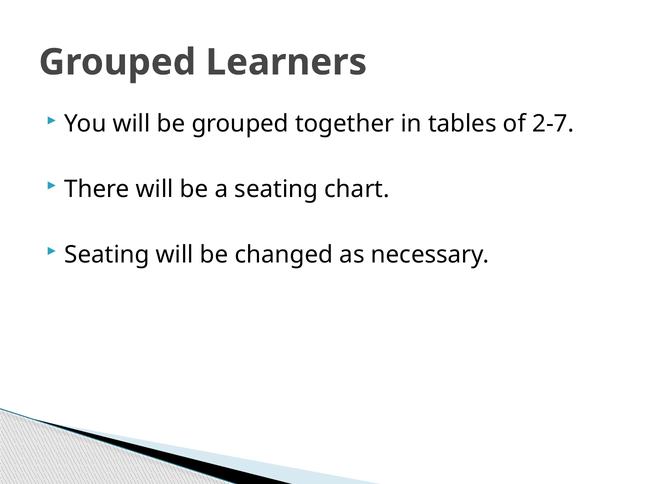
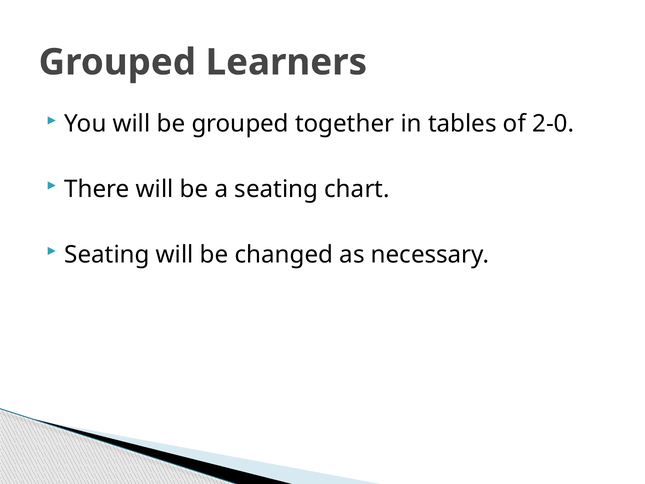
2-7: 2-7 -> 2-0
